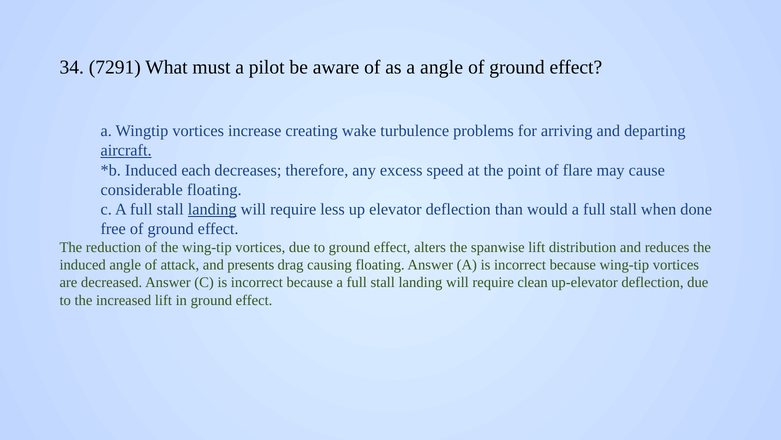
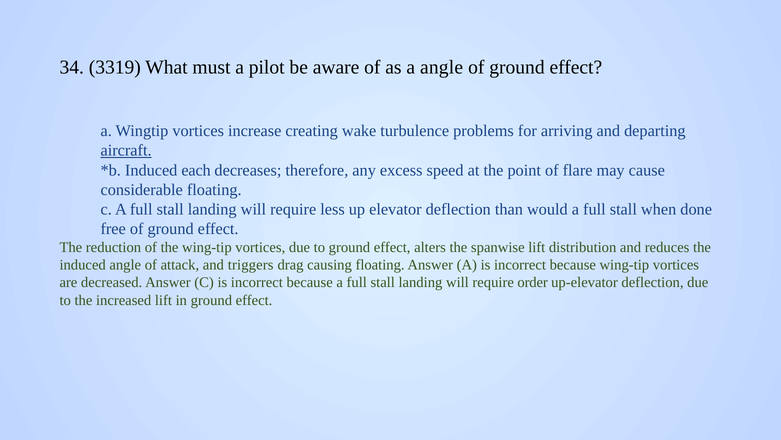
7291: 7291 -> 3319
landing at (212, 209) underline: present -> none
presents: presents -> triggers
clean: clean -> order
